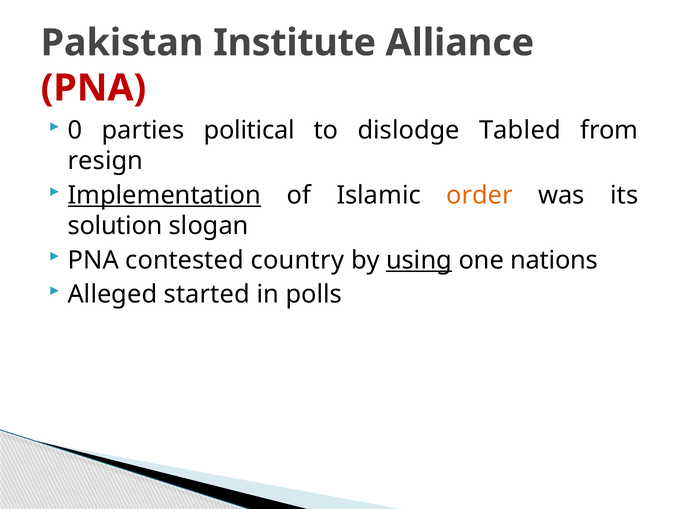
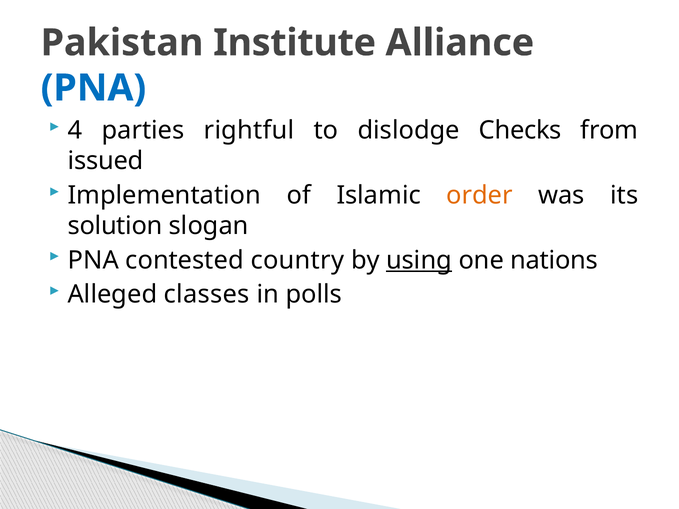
PNA at (93, 88) colour: red -> blue
0: 0 -> 4
political: political -> rightful
Tabled: Tabled -> Checks
resign: resign -> issued
Implementation underline: present -> none
started: started -> classes
